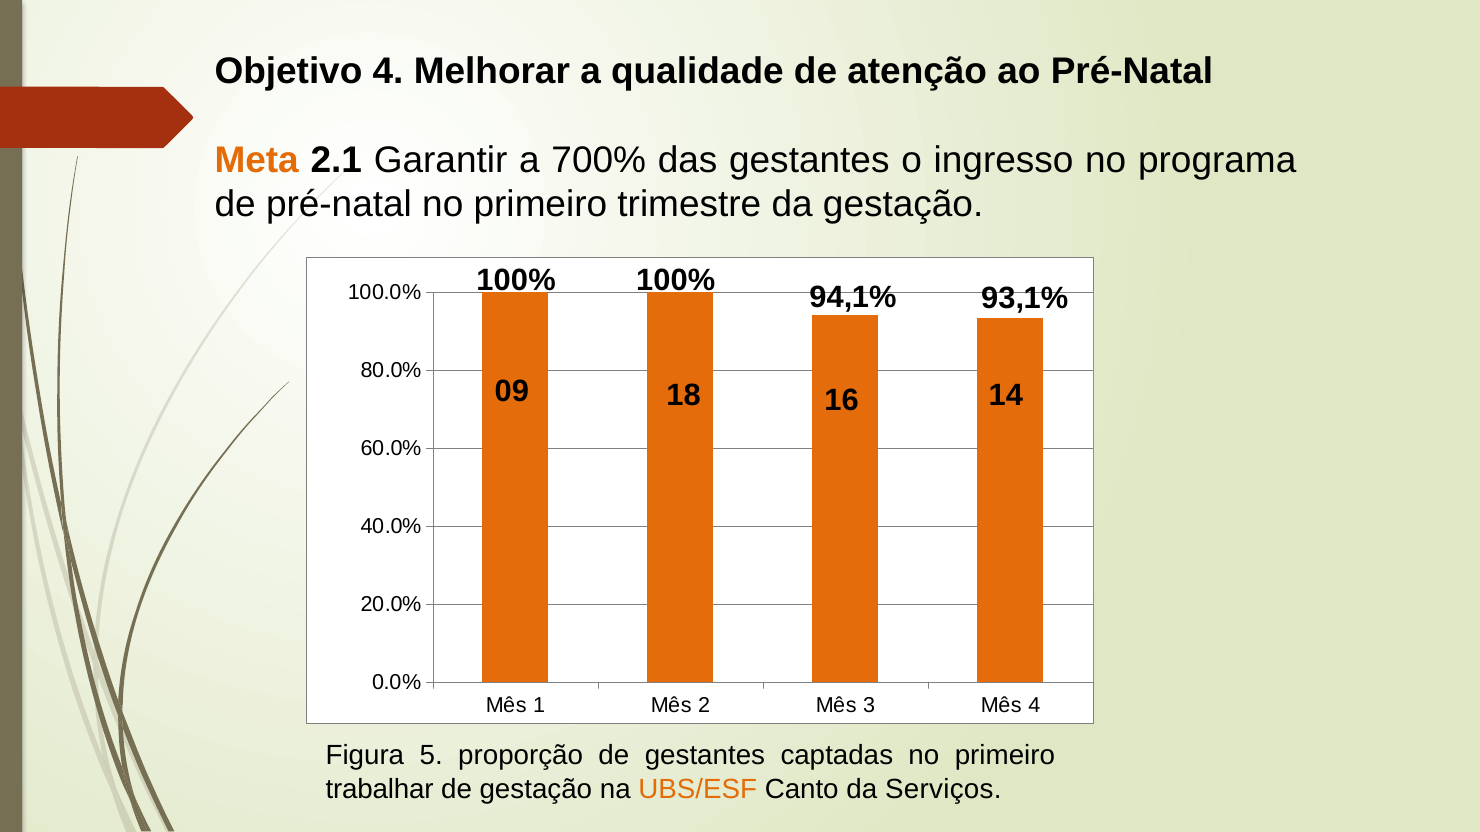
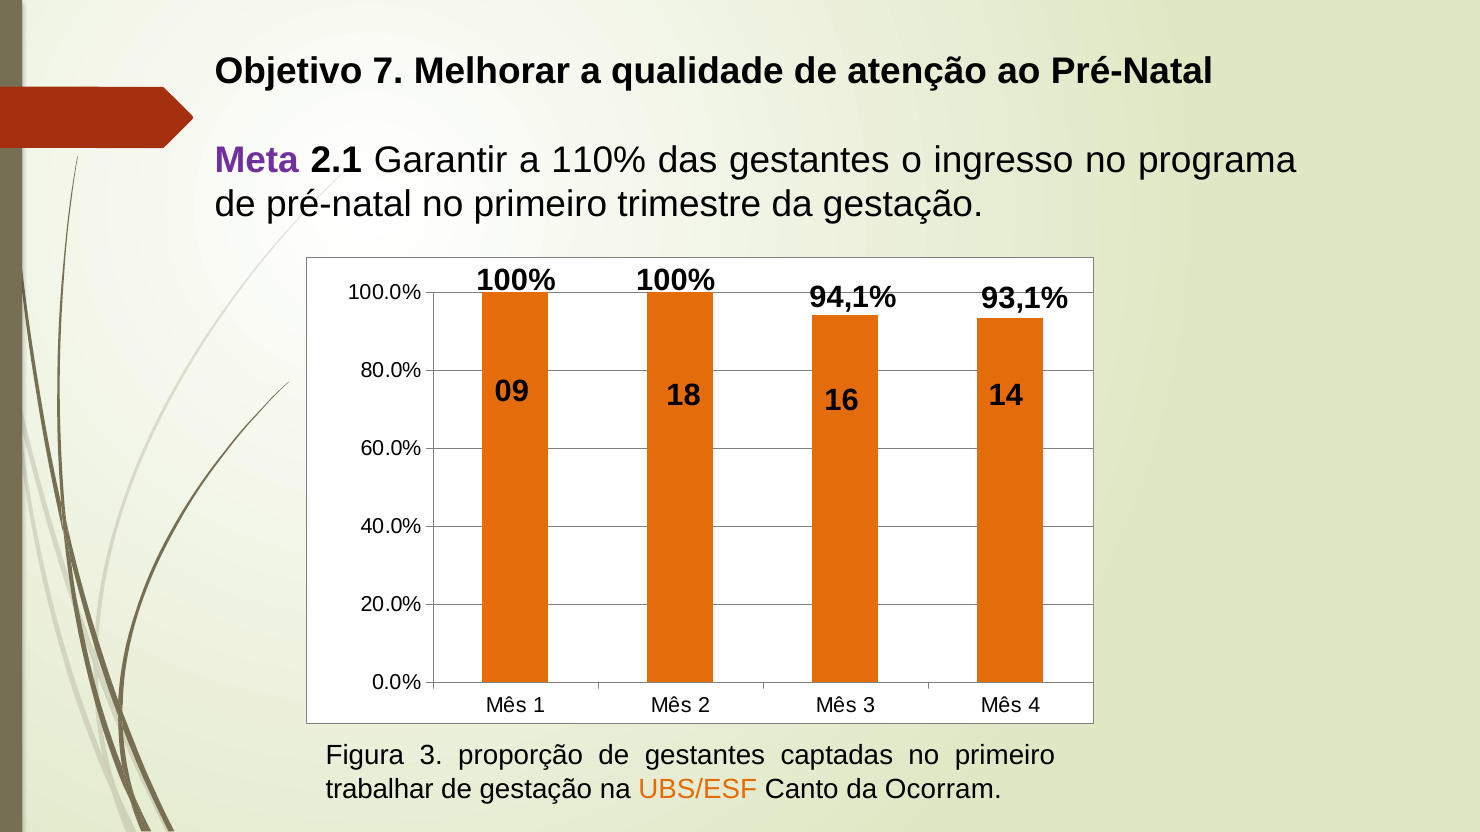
Objetivo 4: 4 -> 7
Meta colour: orange -> purple
700%: 700% -> 110%
Figura 5: 5 -> 3
Serviços: Serviços -> Ocorram
